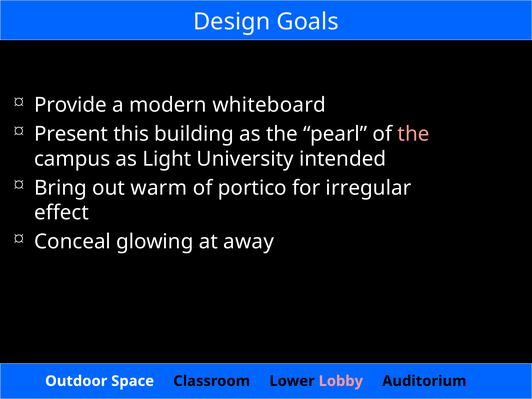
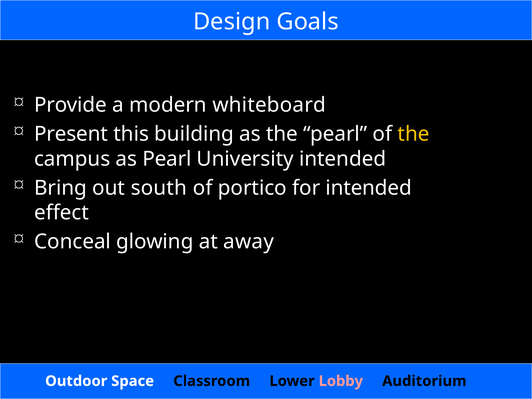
the at (414, 134) colour: pink -> yellow
as Light: Light -> Pearl
warm: warm -> south
for irregular: irregular -> intended
